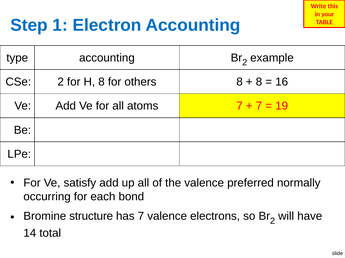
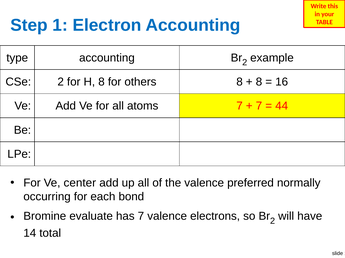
19: 19 -> 44
satisfy: satisfy -> center
structure: structure -> evaluate
